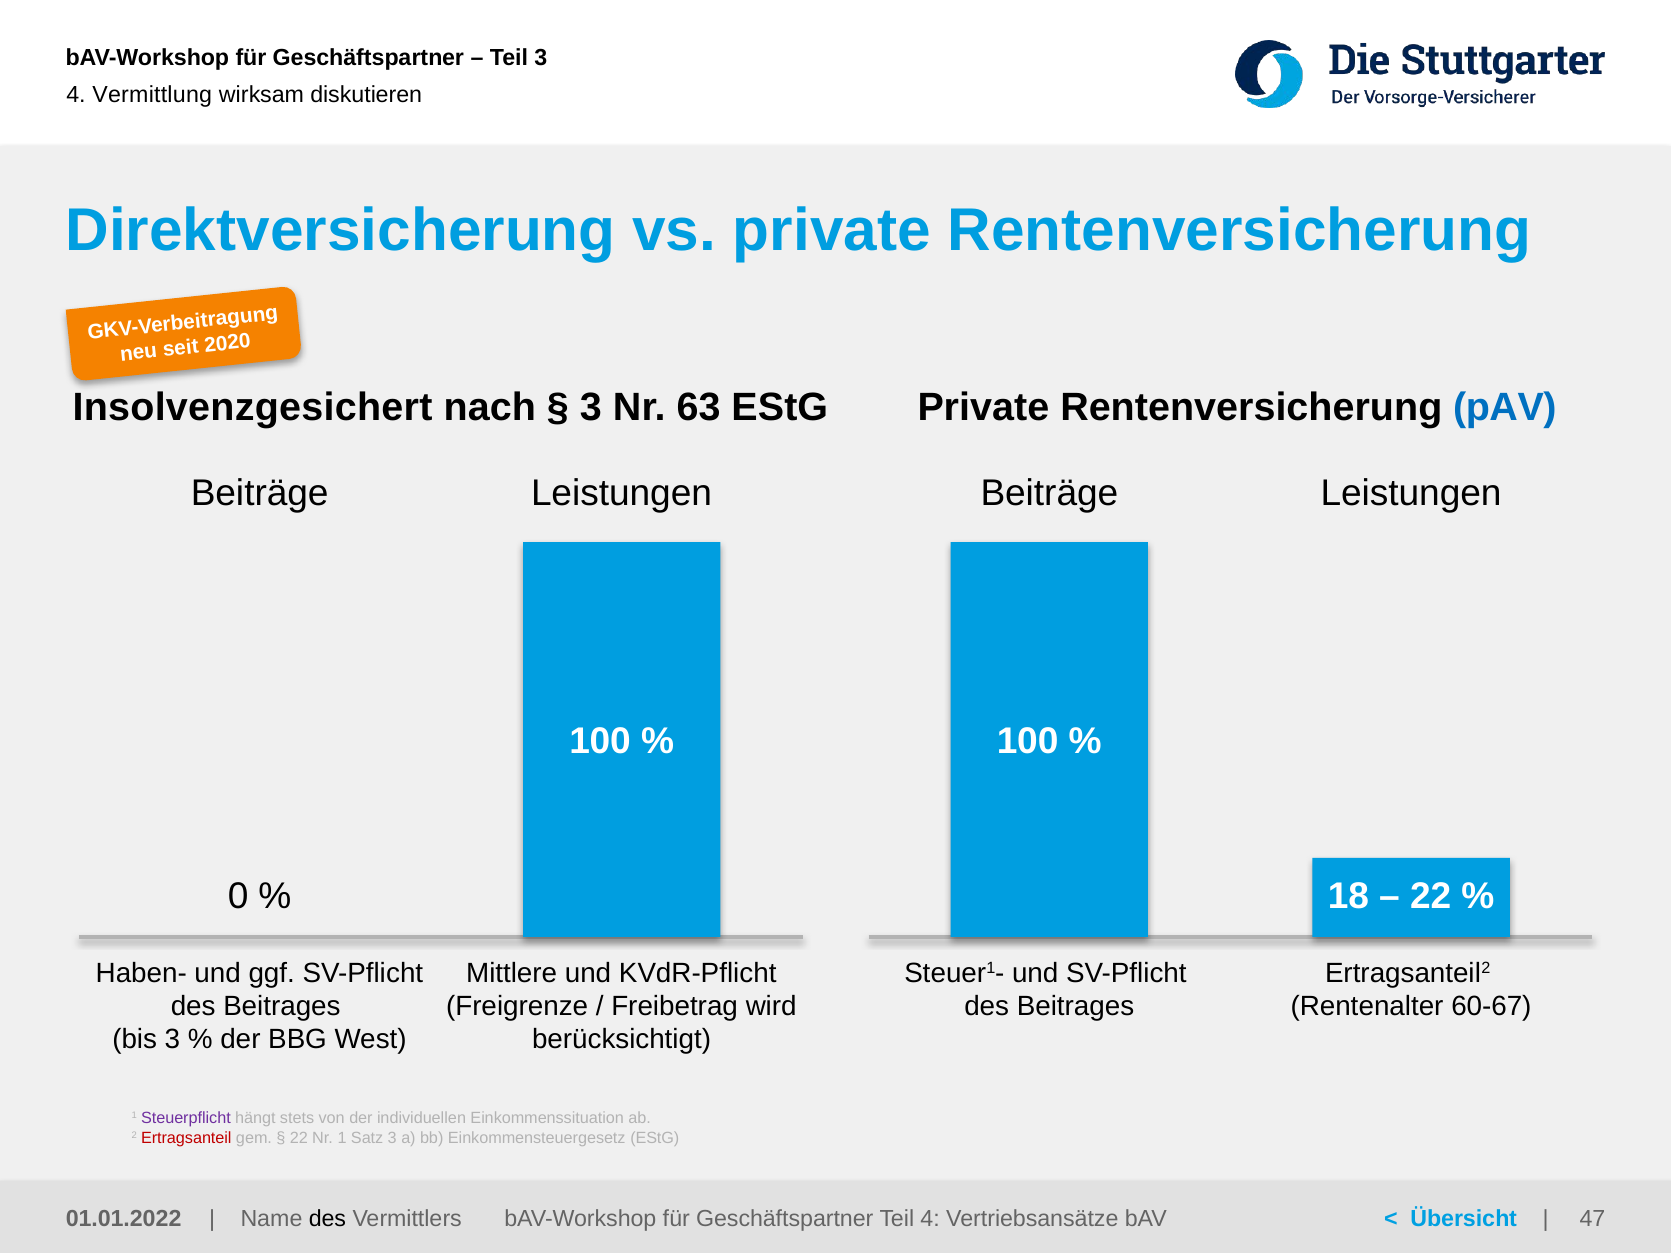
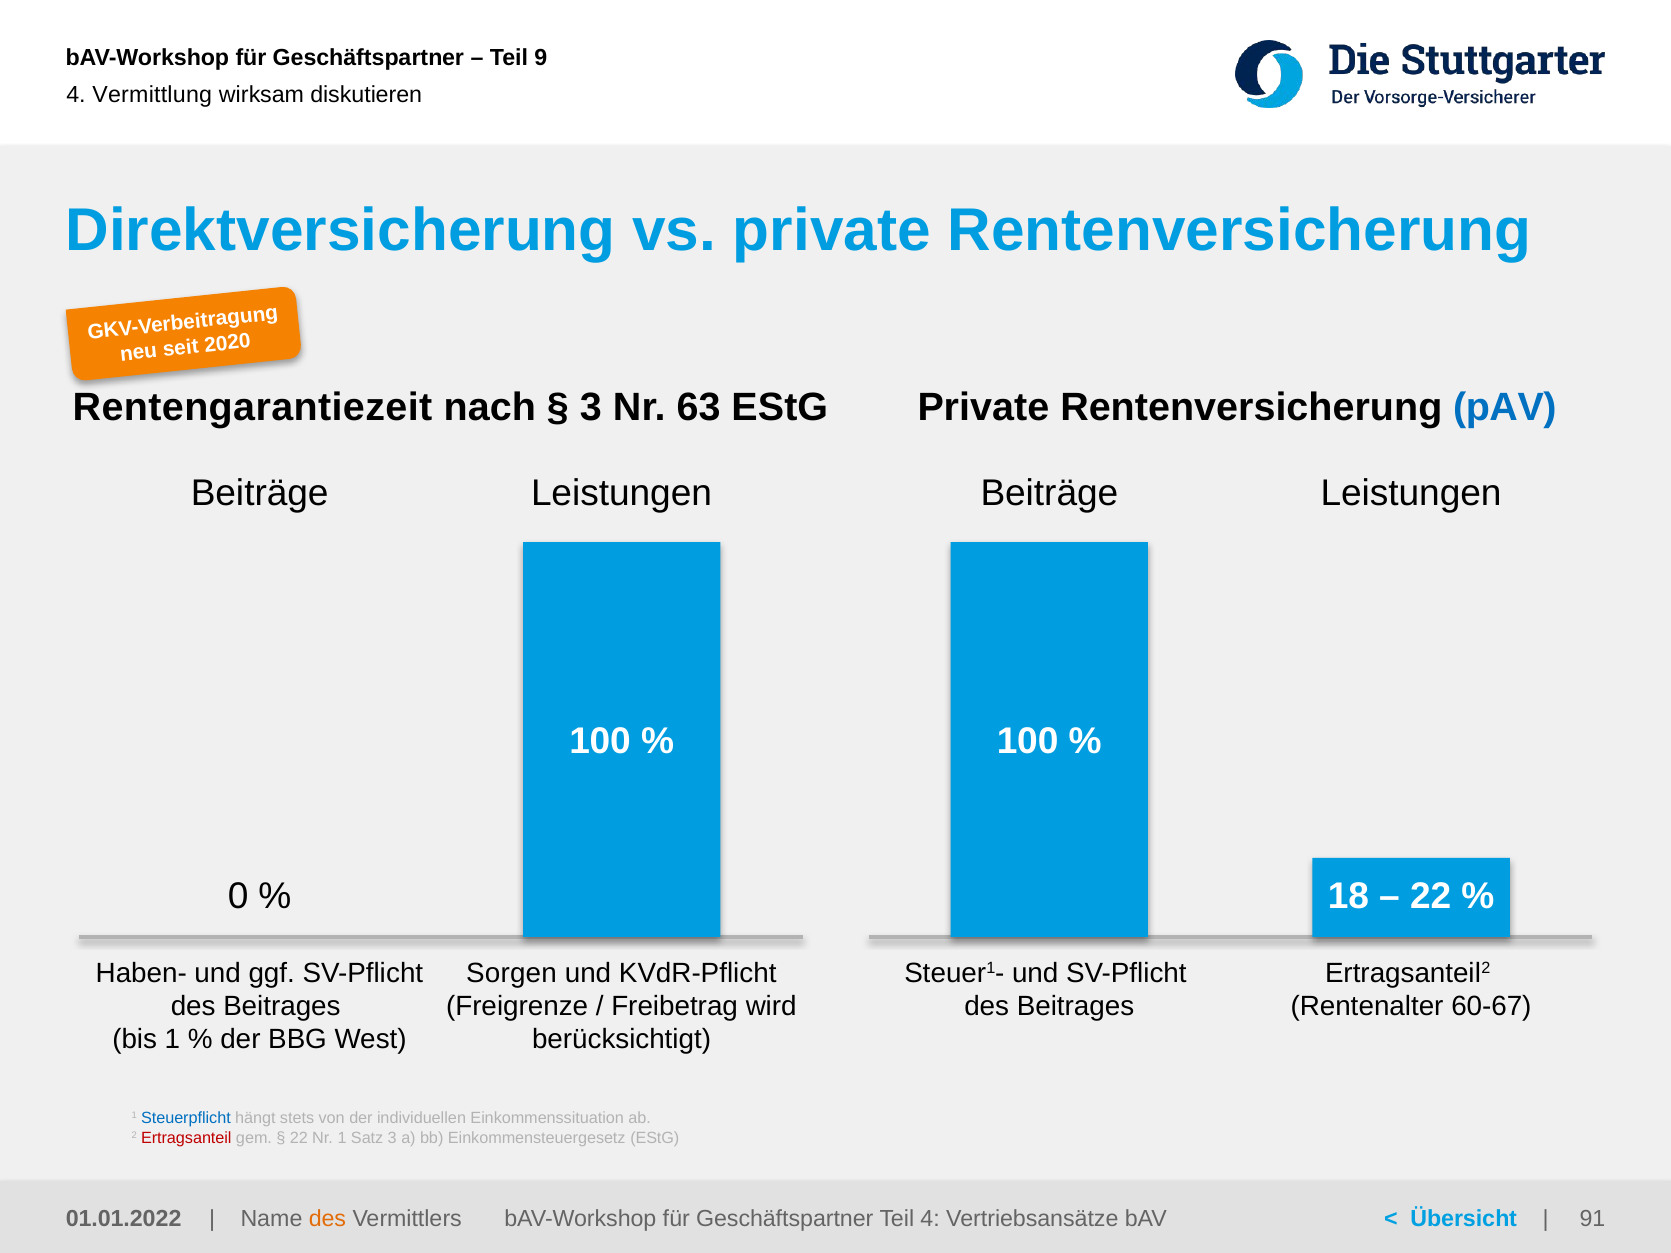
Teil 3: 3 -> 9
Insolvenzgesichert: Insolvenzgesichert -> Rentengarantiezeit
Mittlere: Mittlere -> Sorgen
bis 3: 3 -> 1
Steuerpflicht colour: purple -> blue
des at (327, 1219) colour: black -> orange
47: 47 -> 91
